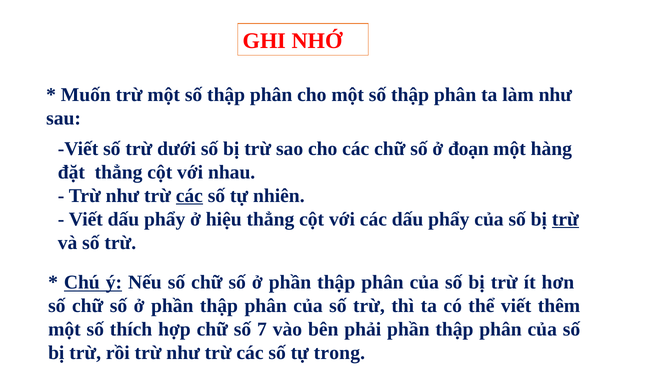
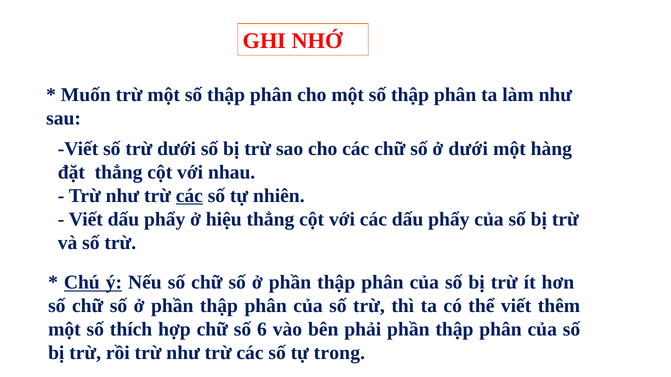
ở đoạn: đoạn -> dưới
trừ at (565, 219) underline: present -> none
7: 7 -> 6
